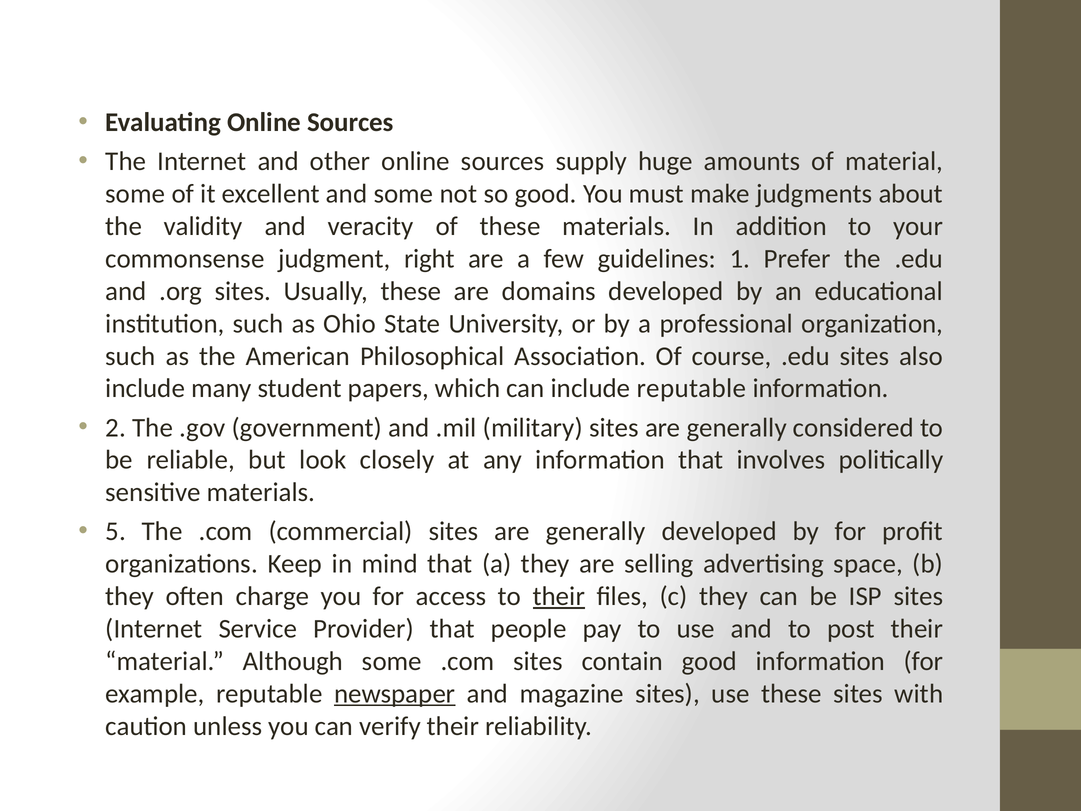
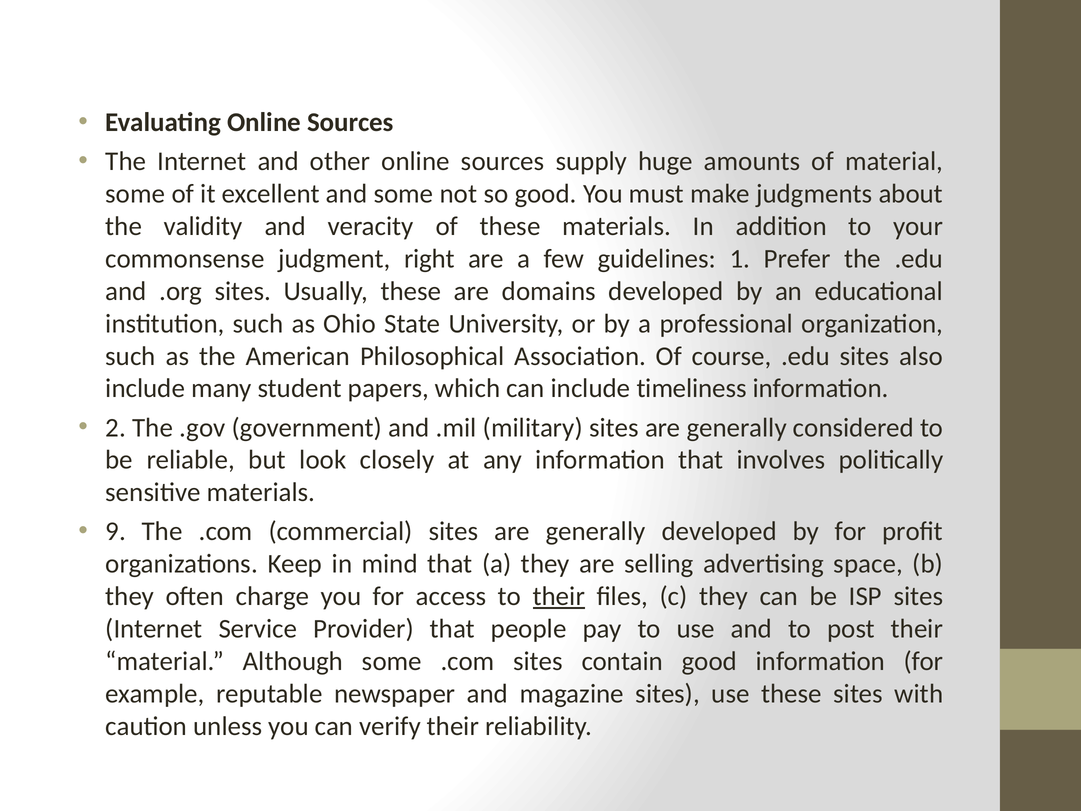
include reputable: reputable -> timeliness
5: 5 -> 9
newspaper underline: present -> none
